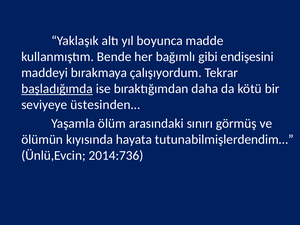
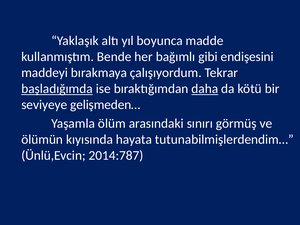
daha underline: none -> present
üstesinden…: üstesinden… -> gelişmeden…
2014:736: 2014:736 -> 2014:787
